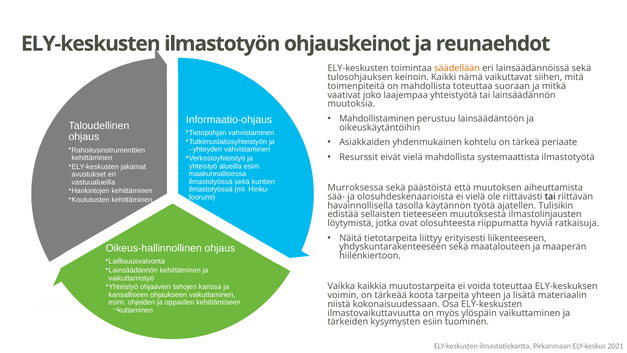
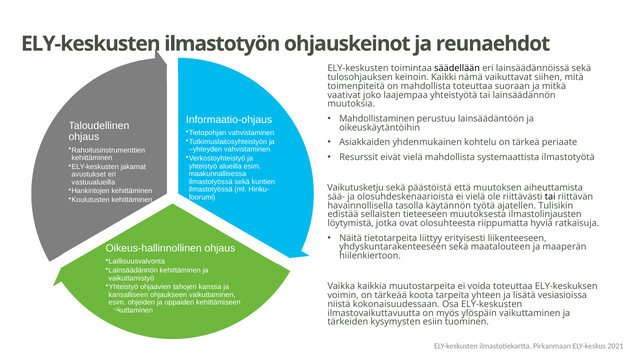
säädellään colour: orange -> black
Murroksessa: Murroksessa -> Vaikutusketju
materiaalin: materiaalin -> vesiasioissa
